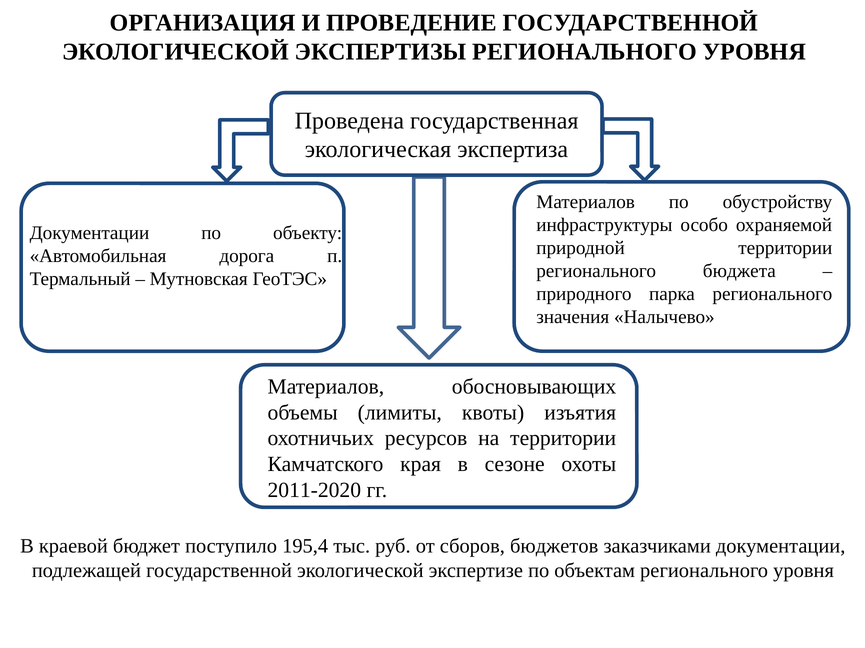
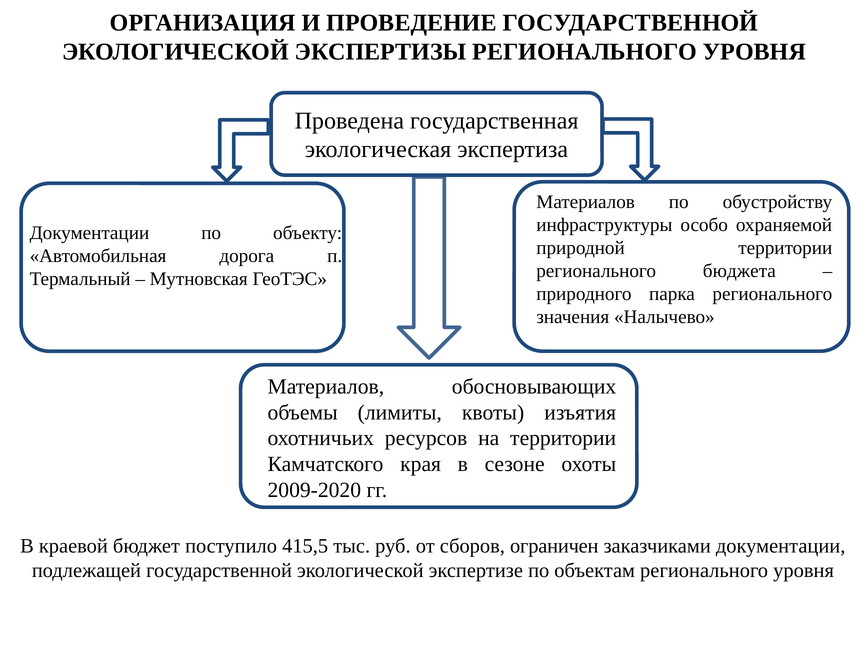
2011-2020: 2011-2020 -> 2009-2020
195,4: 195,4 -> 415,5
бюджетов: бюджетов -> ограничен
